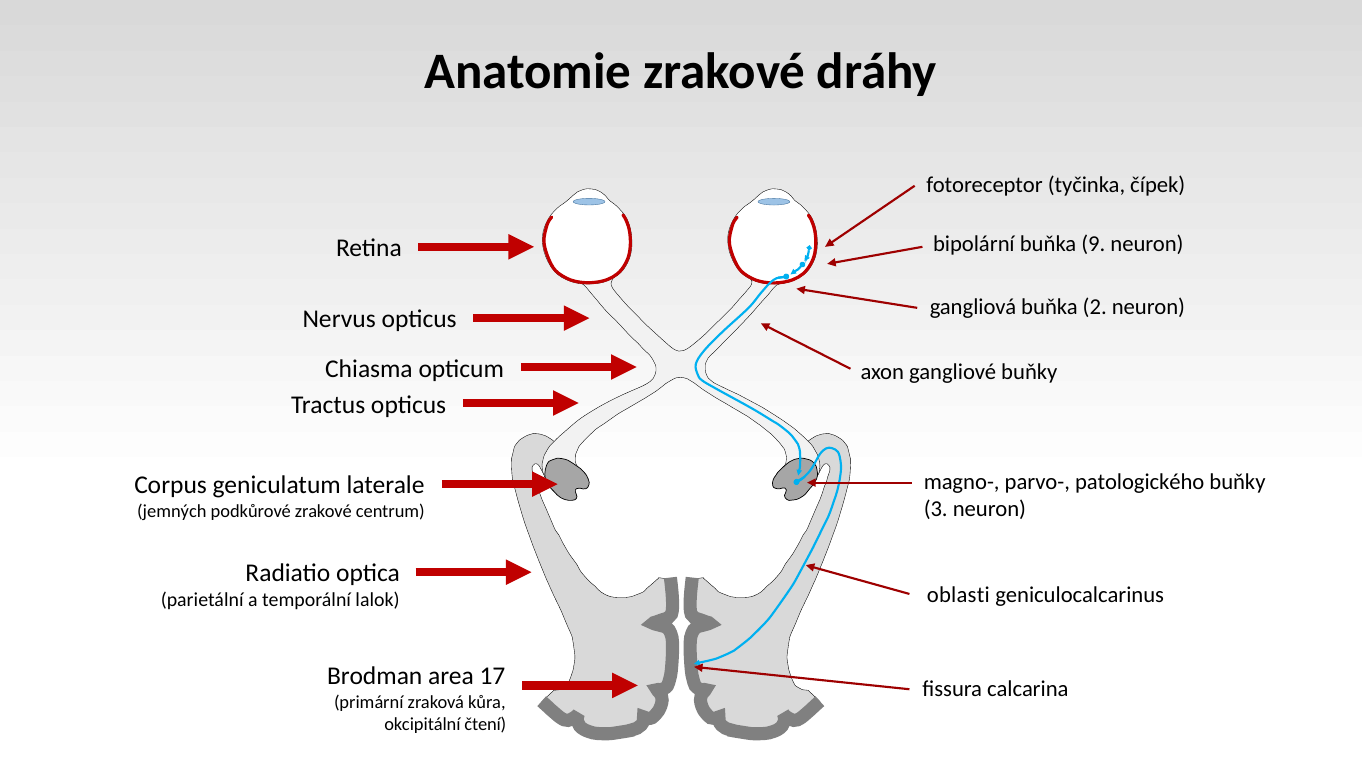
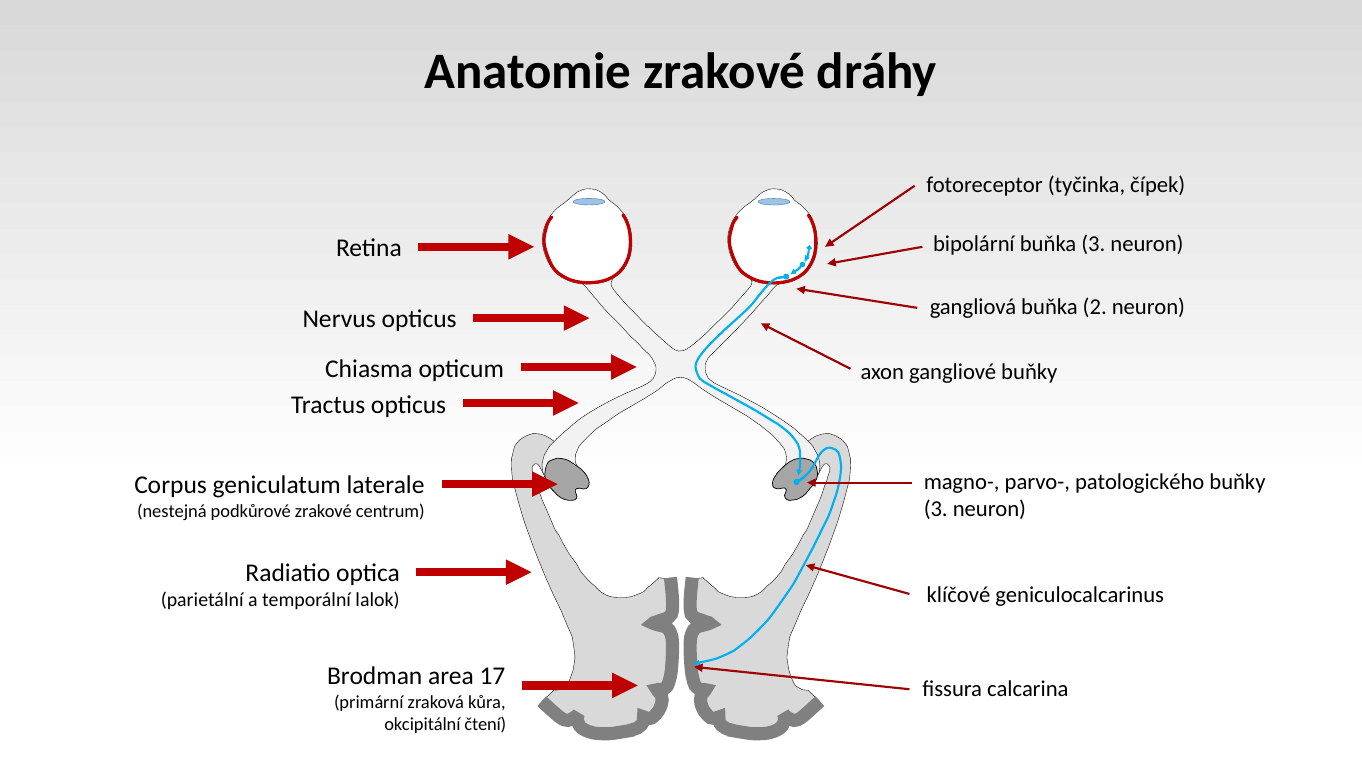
buňka 9: 9 -> 3
jemných: jemných -> nestejná
oblasti: oblasti -> klíčové
